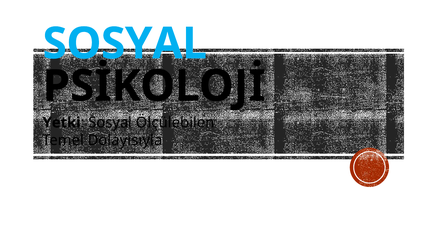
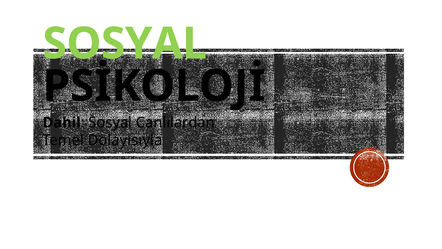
SOSYAL at (125, 44) colour: light blue -> light green
Yetki: Yetki -> Dahil
Ölçülebilen: Ölçülebilen -> Canlılardan
